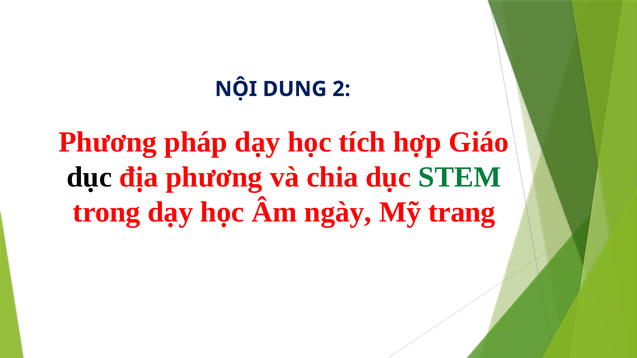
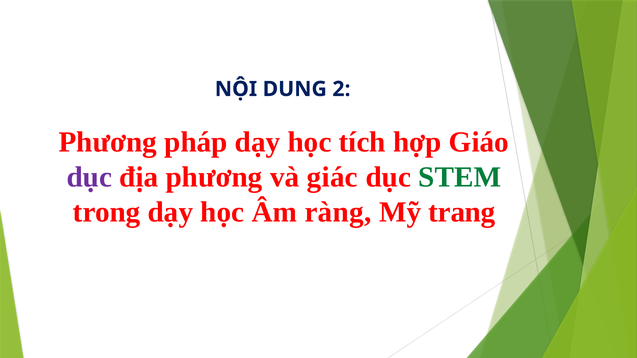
dục at (89, 177) colour: black -> purple
chia: chia -> giác
ngày: ngày -> ràng
